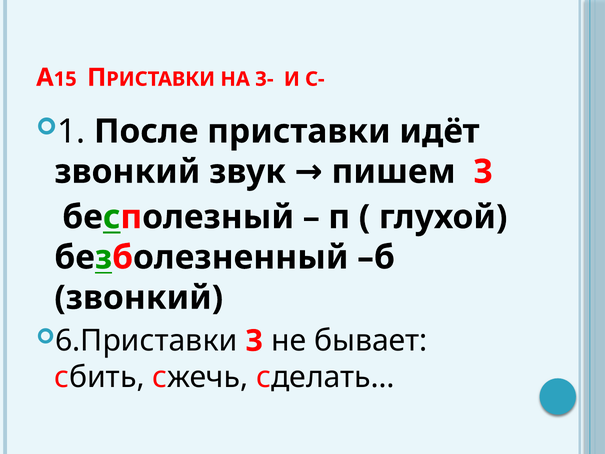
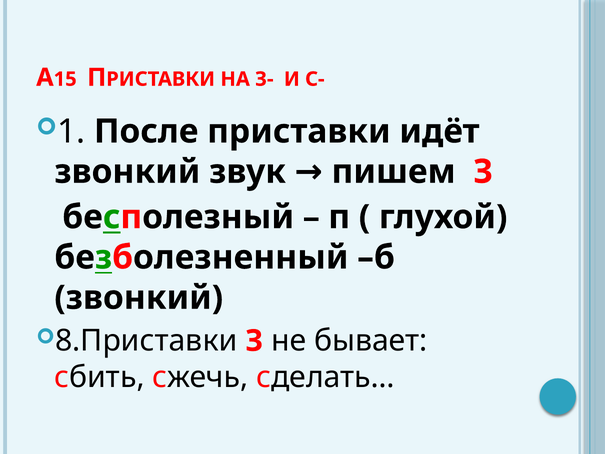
6.Приставки: 6.Приставки -> 8.Приставки
